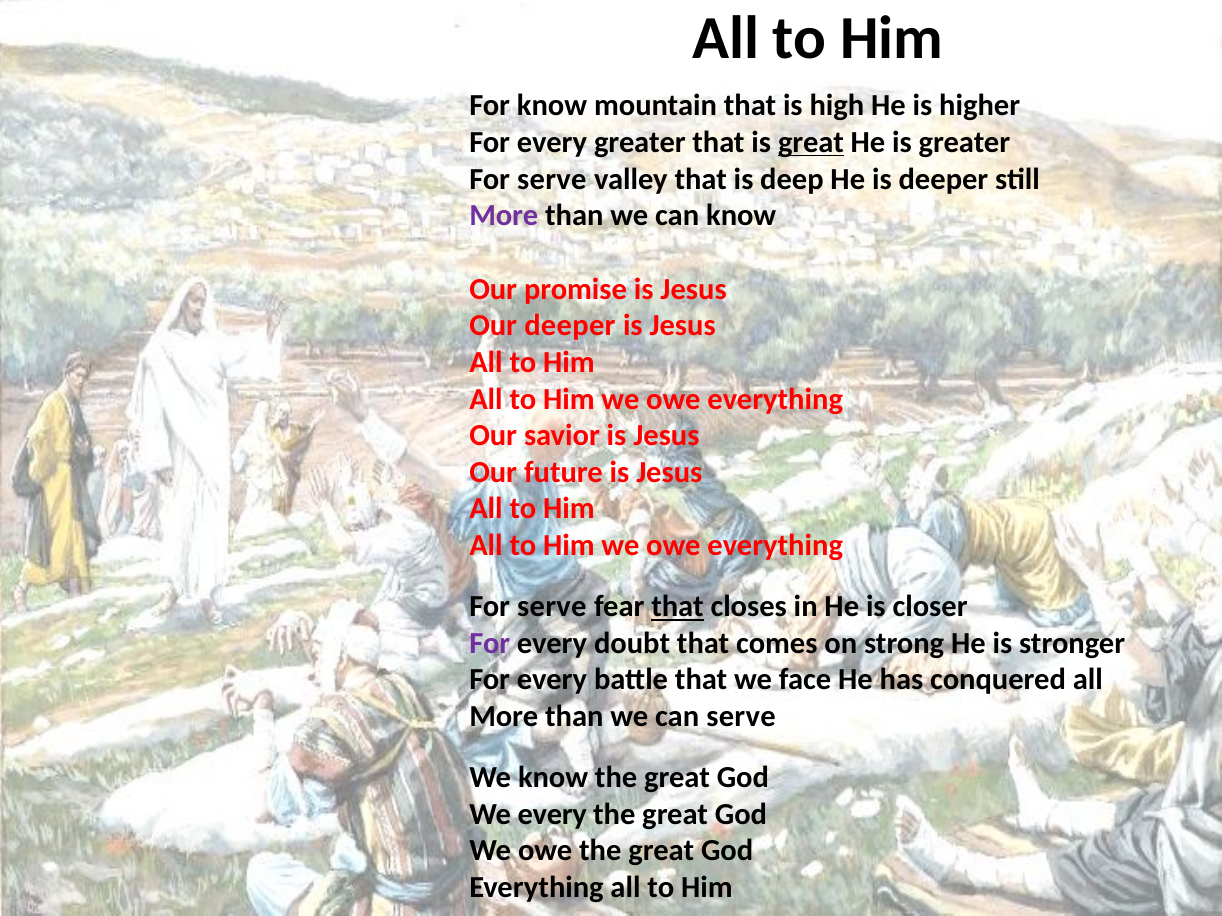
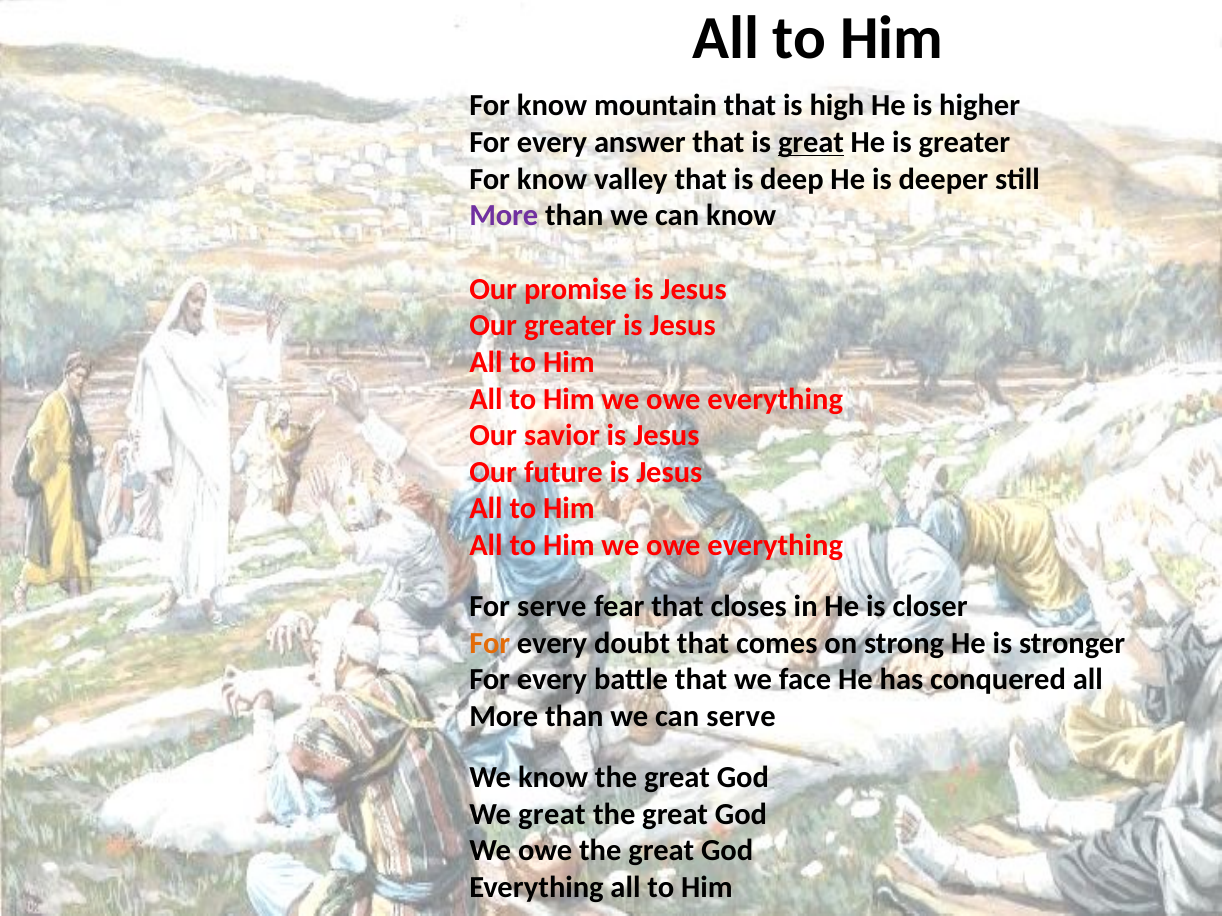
every greater: greater -> answer
serve at (552, 179): serve -> know
Our deeper: deeper -> greater
that at (678, 607) underline: present -> none
For at (490, 644) colour: purple -> orange
We every: every -> great
